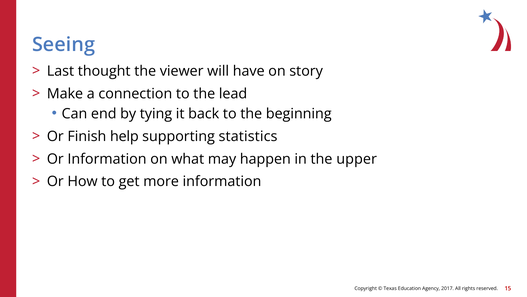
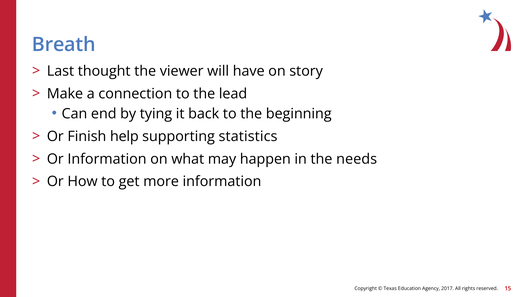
Seeing: Seeing -> Breath
upper: upper -> needs
